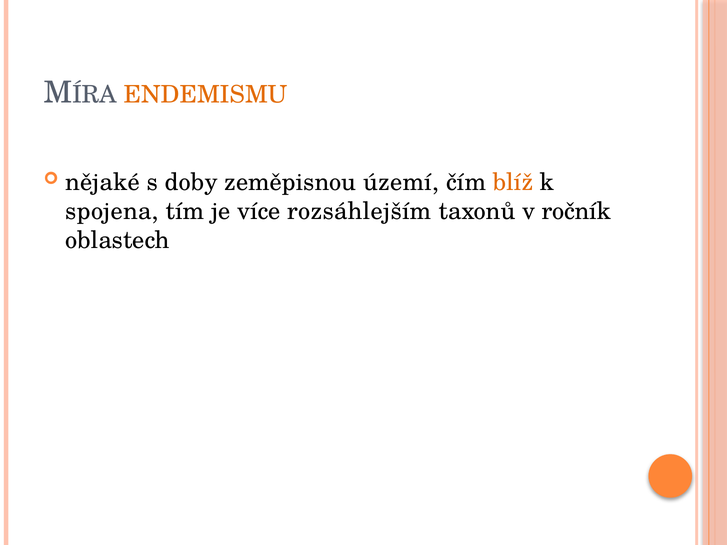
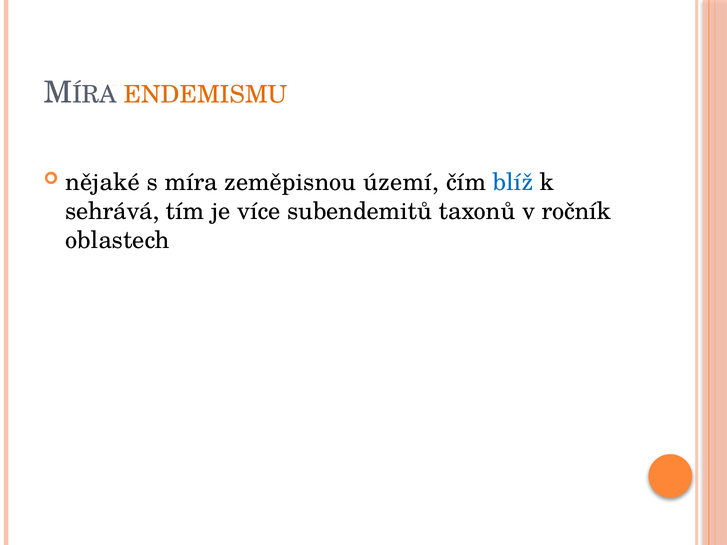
doby: doby -> míra
blíž colour: orange -> blue
spojena: spojena -> sehrává
rozsáhlejším: rozsáhlejším -> subendemitů
